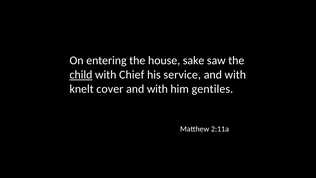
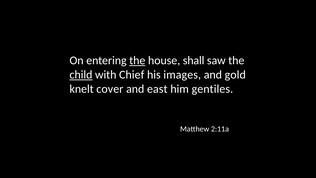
the at (137, 60) underline: none -> present
sake: sake -> shall
service: service -> images
with at (235, 75): with -> gold
with at (157, 89): with -> east
